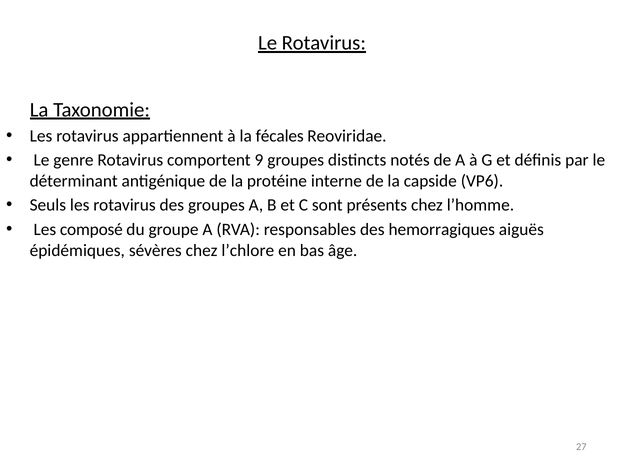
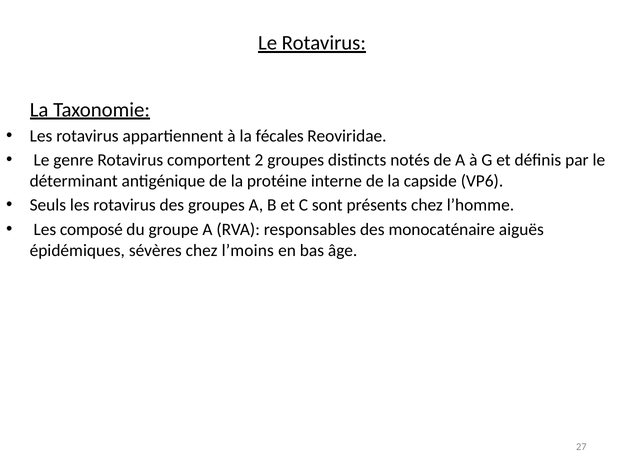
9: 9 -> 2
hemorragiques: hemorragiques -> monocaténaire
l’chlore: l’chlore -> l’moins
